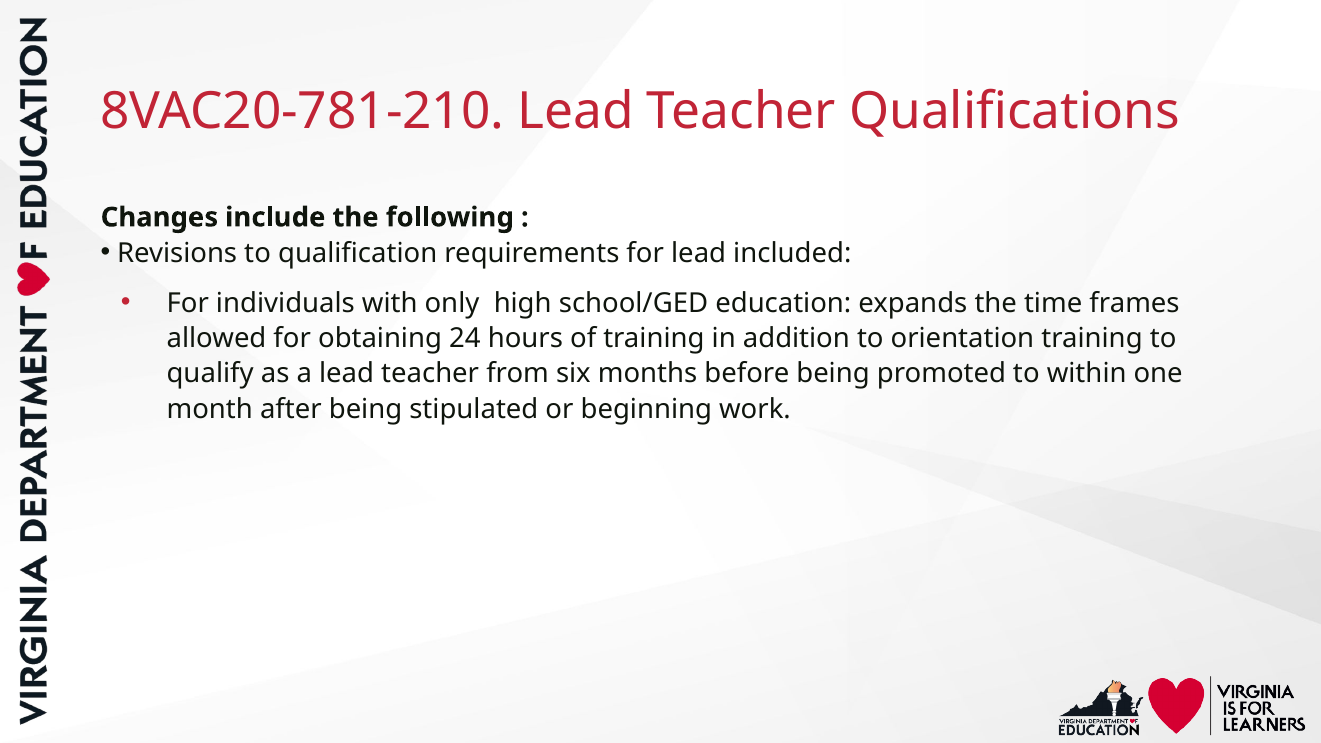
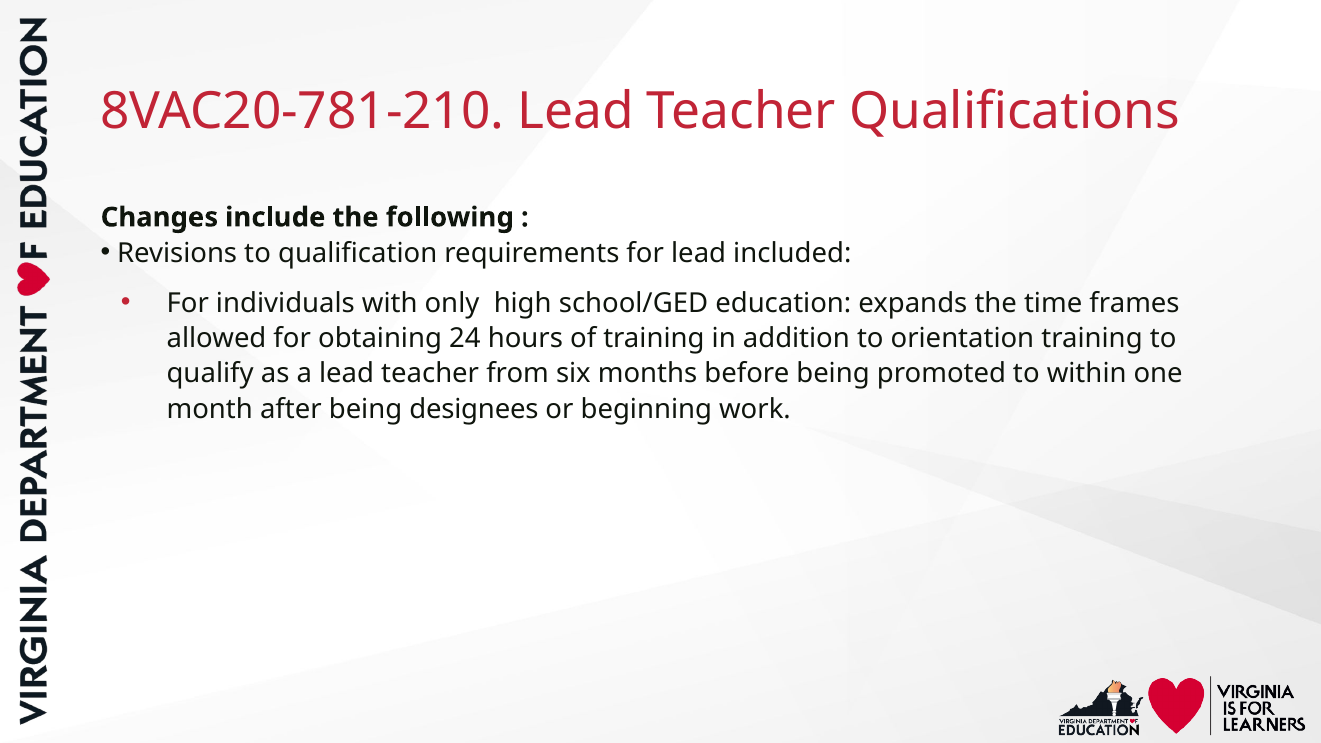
stipulated: stipulated -> designees
